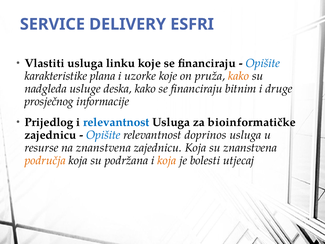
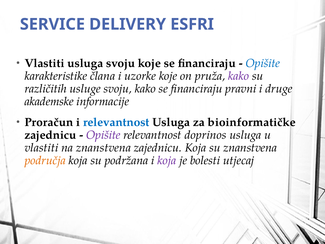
usluga linku: linku -> svoju
plana: plana -> člana
kako at (239, 76) colour: orange -> purple
nadgleda: nadgleda -> različitih
usluge deska: deska -> svoju
bitnim: bitnim -> pravni
prosječnog: prosječnog -> akademske
Prijedlog: Prijedlog -> Proračun
Opišite at (103, 135) colour: blue -> purple
resurse at (41, 148): resurse -> vlastiti
koja at (167, 160) colour: orange -> purple
